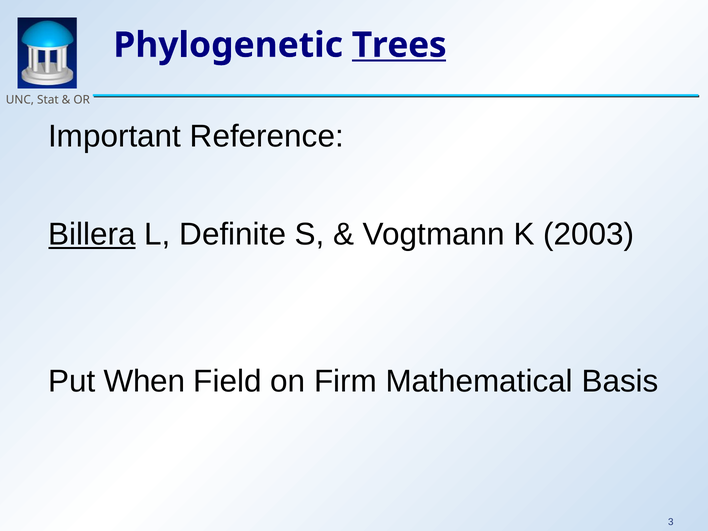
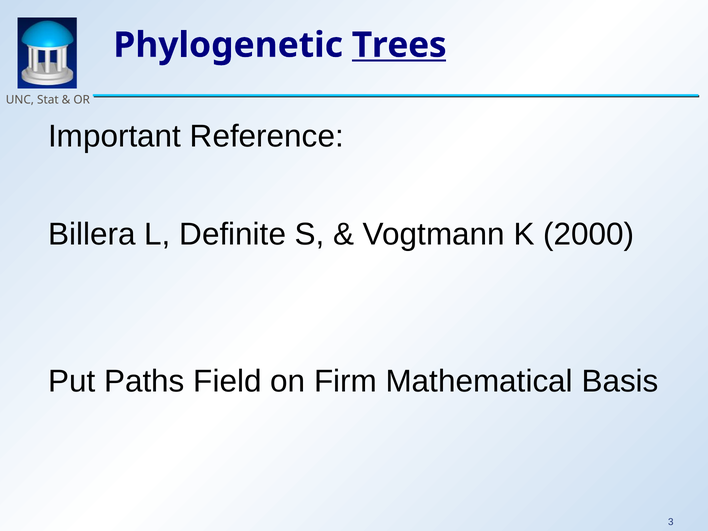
Billera underline: present -> none
2003: 2003 -> 2000
When: When -> Paths
